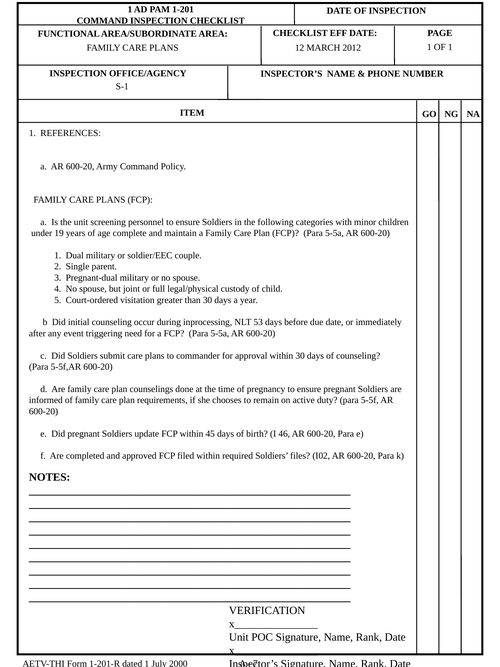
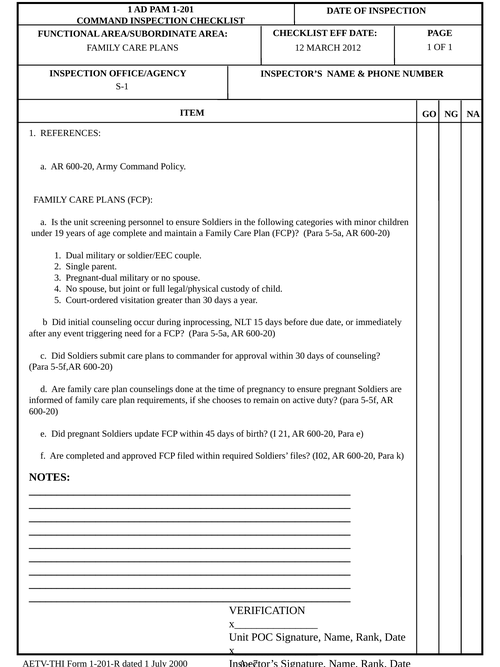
53: 53 -> 15
46: 46 -> 21
